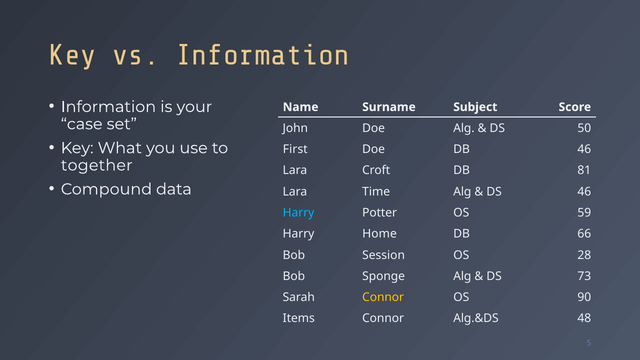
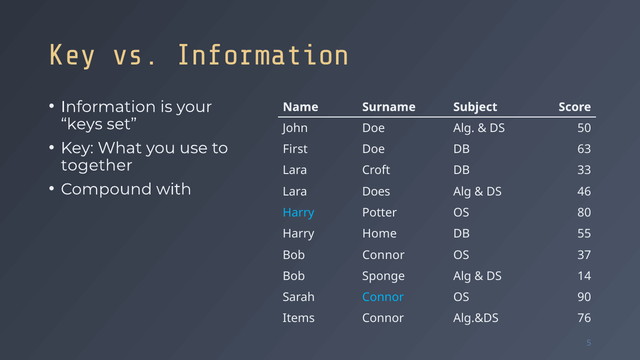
case: case -> keys
DB 46: 46 -> 63
81: 81 -> 33
data: data -> with
Time: Time -> Does
59: 59 -> 80
66: 66 -> 55
Bob Session: Session -> Connor
28: 28 -> 37
73: 73 -> 14
Connor at (383, 297) colour: yellow -> light blue
48: 48 -> 76
